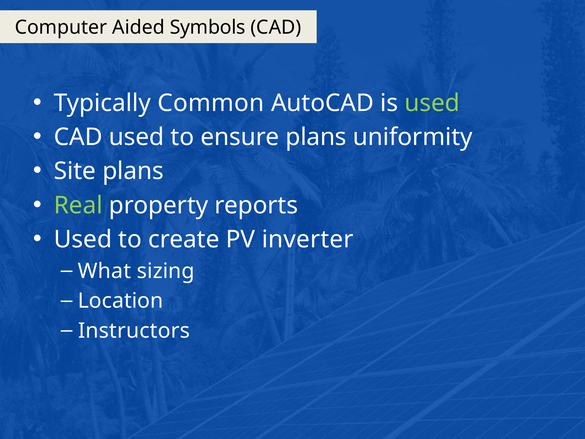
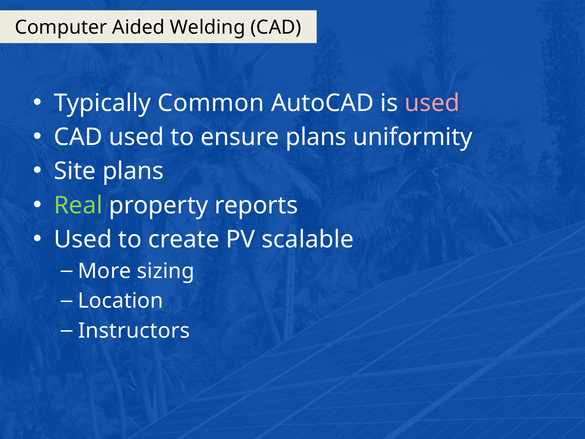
Symbols: Symbols -> Welding
used at (432, 103) colour: light green -> pink
inverter: inverter -> scalable
What: What -> More
